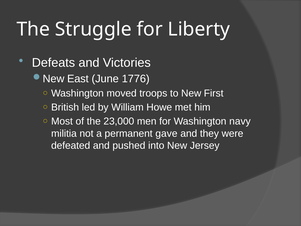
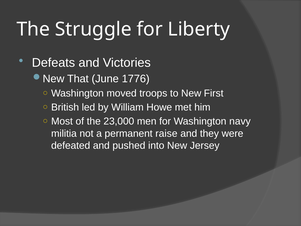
East: East -> That
gave: gave -> raise
